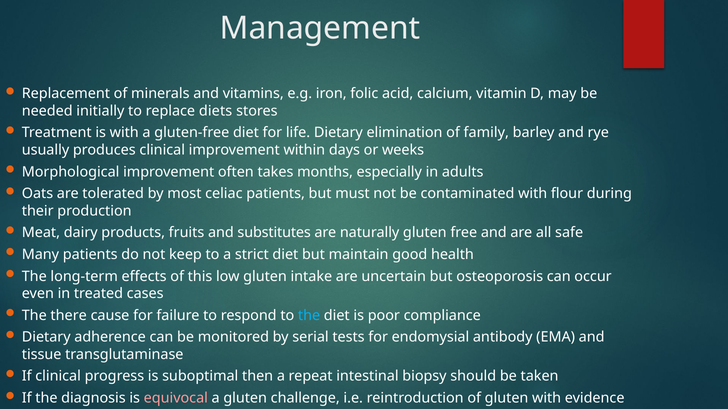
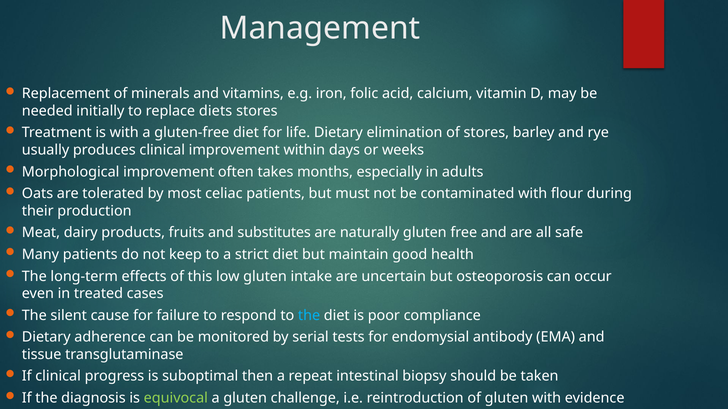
of family: family -> stores
there: there -> silent
equivocal colour: pink -> light green
